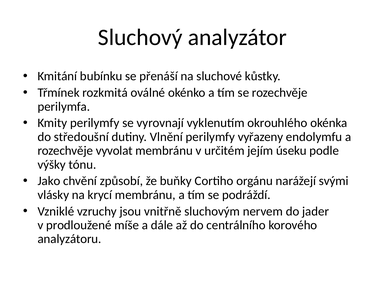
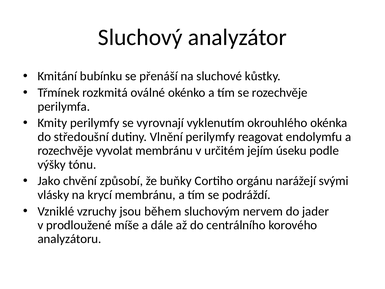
vyřazeny: vyřazeny -> reagovat
vnitřně: vnitřně -> během
